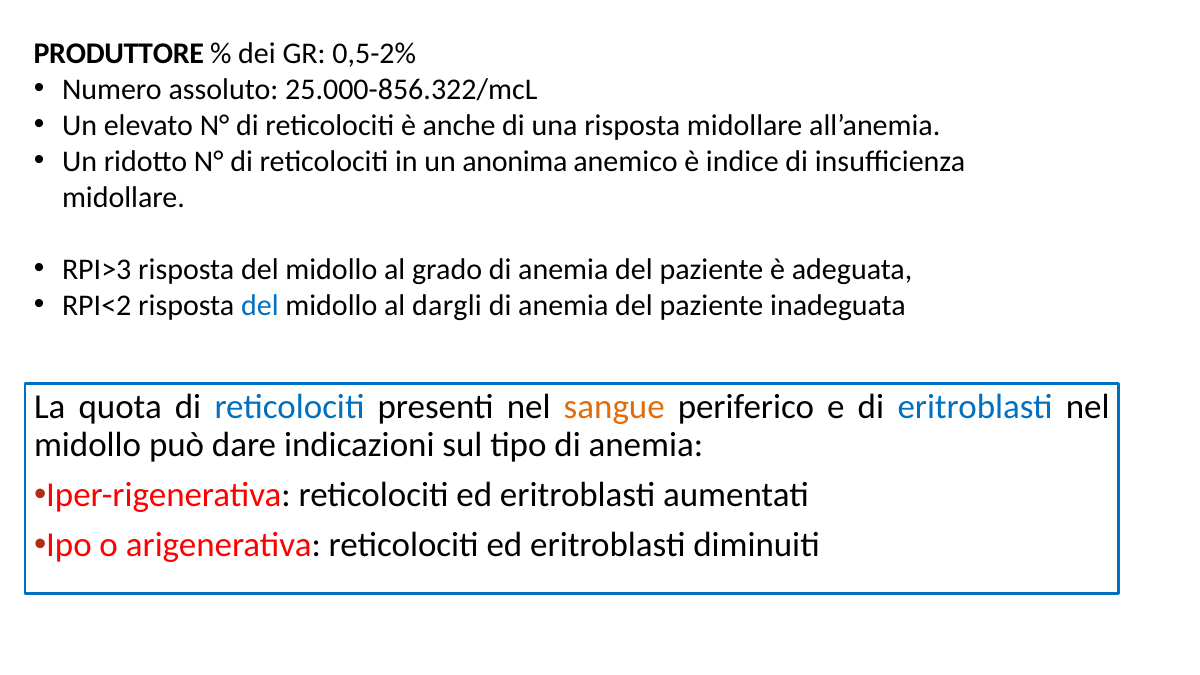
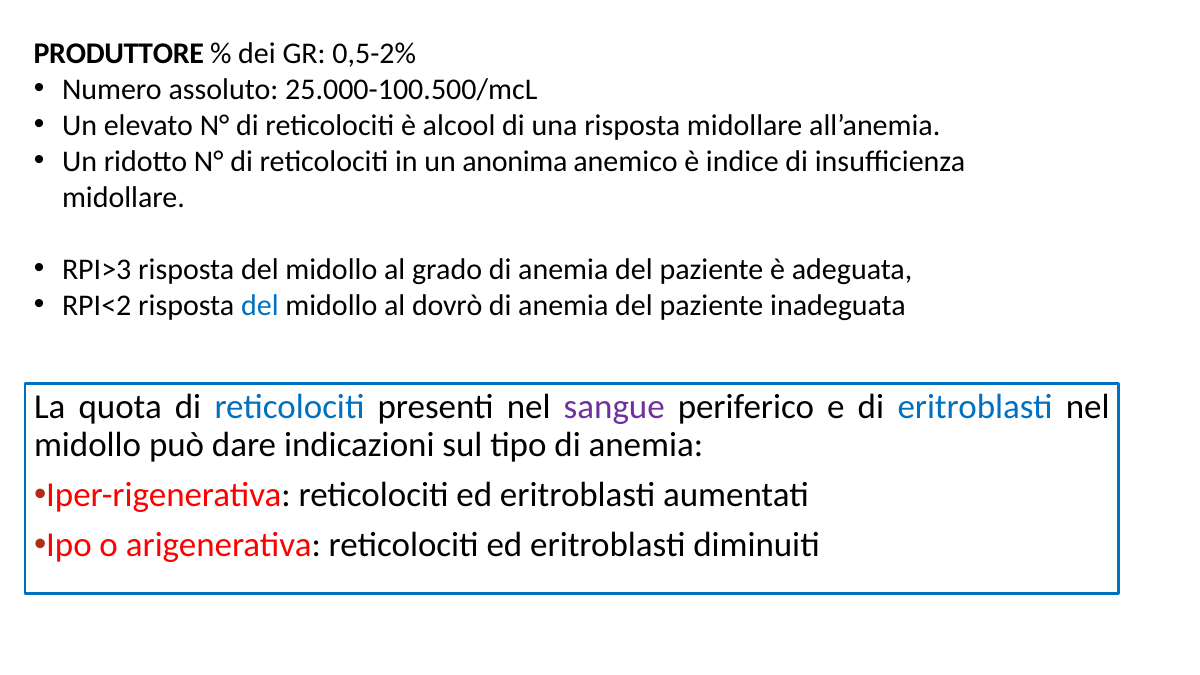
25.000-856.322/mcL: 25.000-856.322/mcL -> 25.000-100.500/mcL
anche: anche -> alcool
dargli: dargli -> dovrò
sangue colour: orange -> purple
